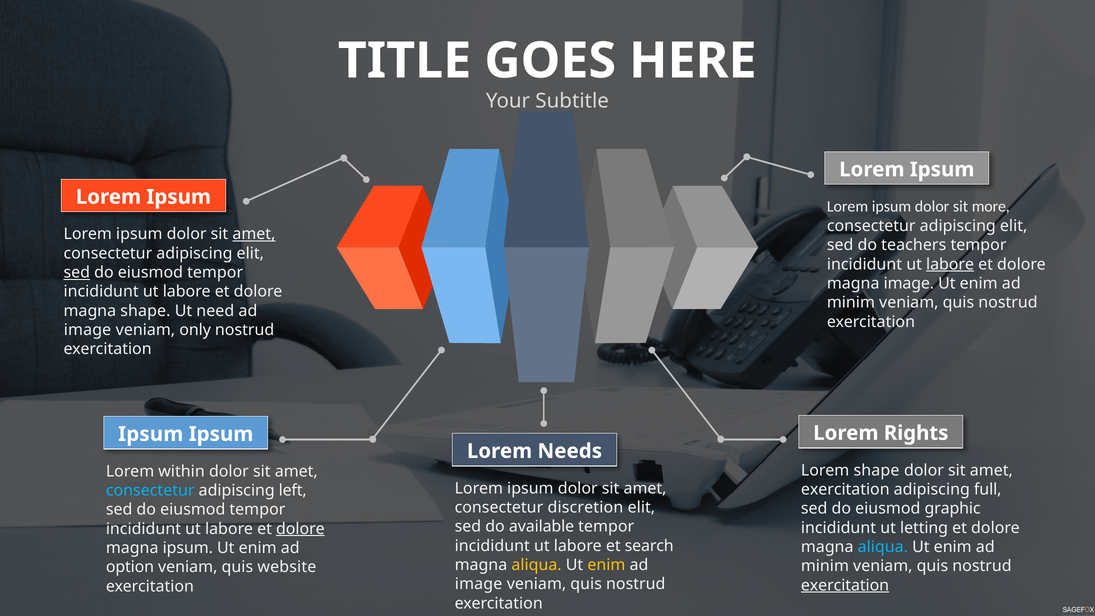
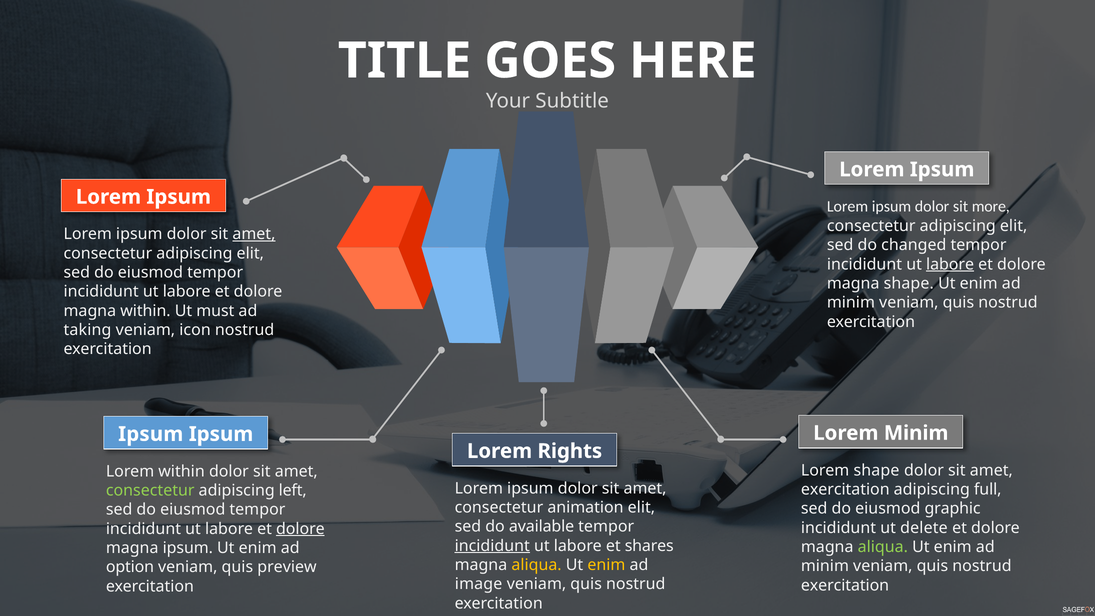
teachers: teachers -> changed
sed at (77, 272) underline: present -> none
magna image: image -> shape
magna shape: shape -> within
need: need -> must
image at (87, 330): image -> taking
only: only -> icon
Lorem Rights: Rights -> Minim
Needs: Needs -> Rights
consectetur at (150, 490) colour: light blue -> light green
discretion: discretion -> animation
letting: letting -> delete
incididunt at (492, 546) underline: none -> present
search: search -> shares
aliqua at (883, 547) colour: light blue -> light green
website: website -> preview
exercitation at (845, 585) underline: present -> none
